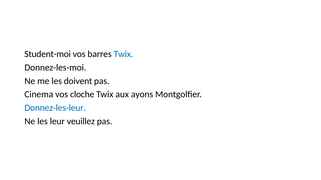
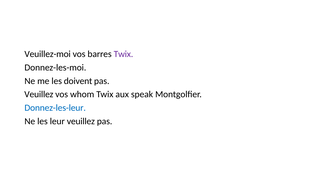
Student-moi: Student-moi -> Veuillez-moi
Twix at (123, 54) colour: blue -> purple
Cinema at (39, 95): Cinema -> Veuillez
cloche: cloche -> whom
ayons: ayons -> speak
